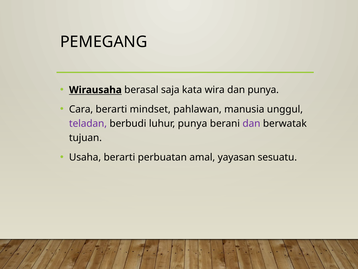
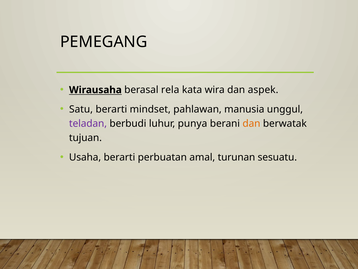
saja: saja -> rela
dan punya: punya -> aspek
Cara: Cara -> Satu
dan at (251, 123) colour: purple -> orange
yayasan: yayasan -> turunan
